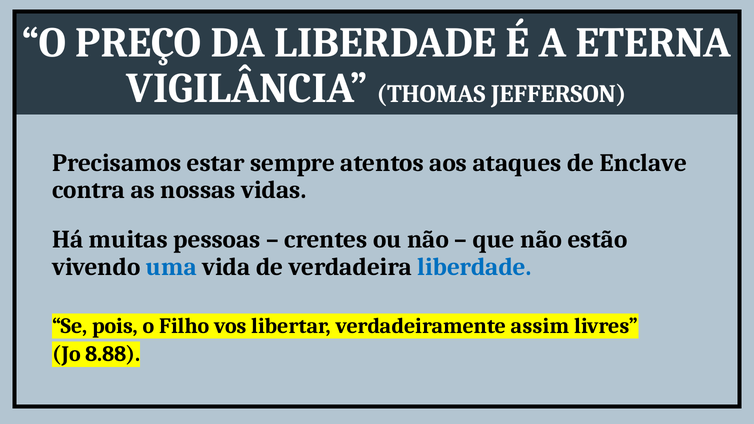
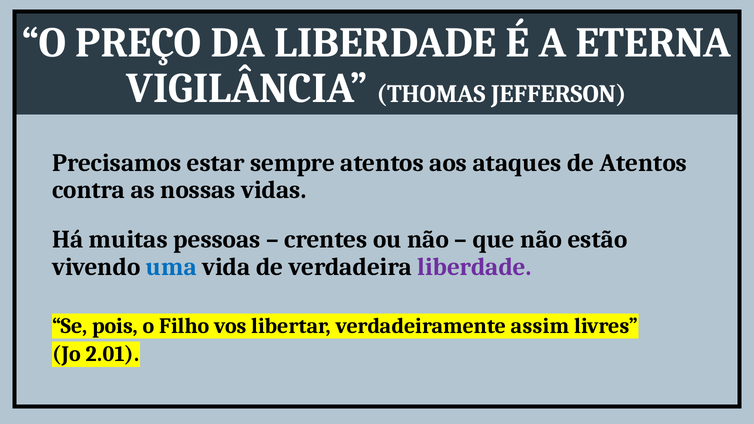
de Enclave: Enclave -> Atentos
liberdade at (474, 267) colour: blue -> purple
8.88: 8.88 -> 2.01
